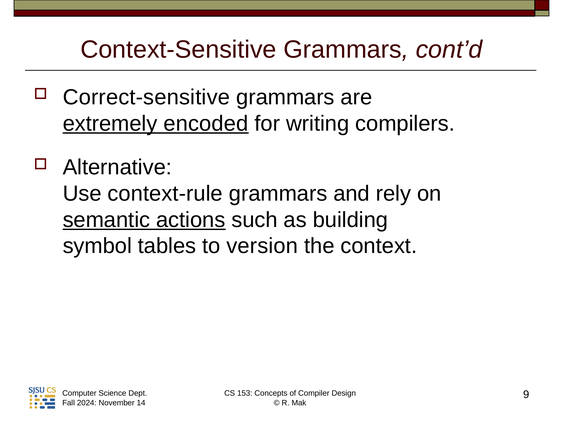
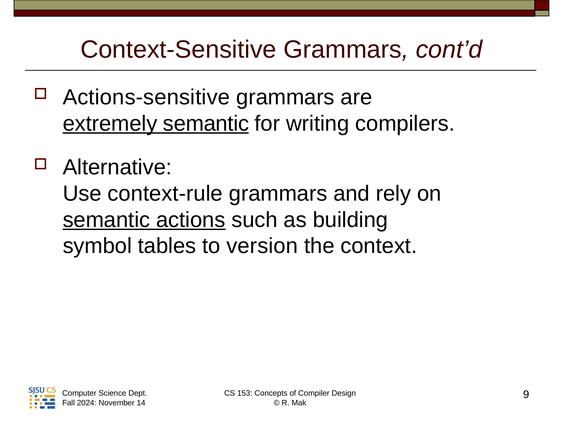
Correct-sensitive: Correct-sensitive -> Actions-sensitive
extremely encoded: encoded -> semantic
